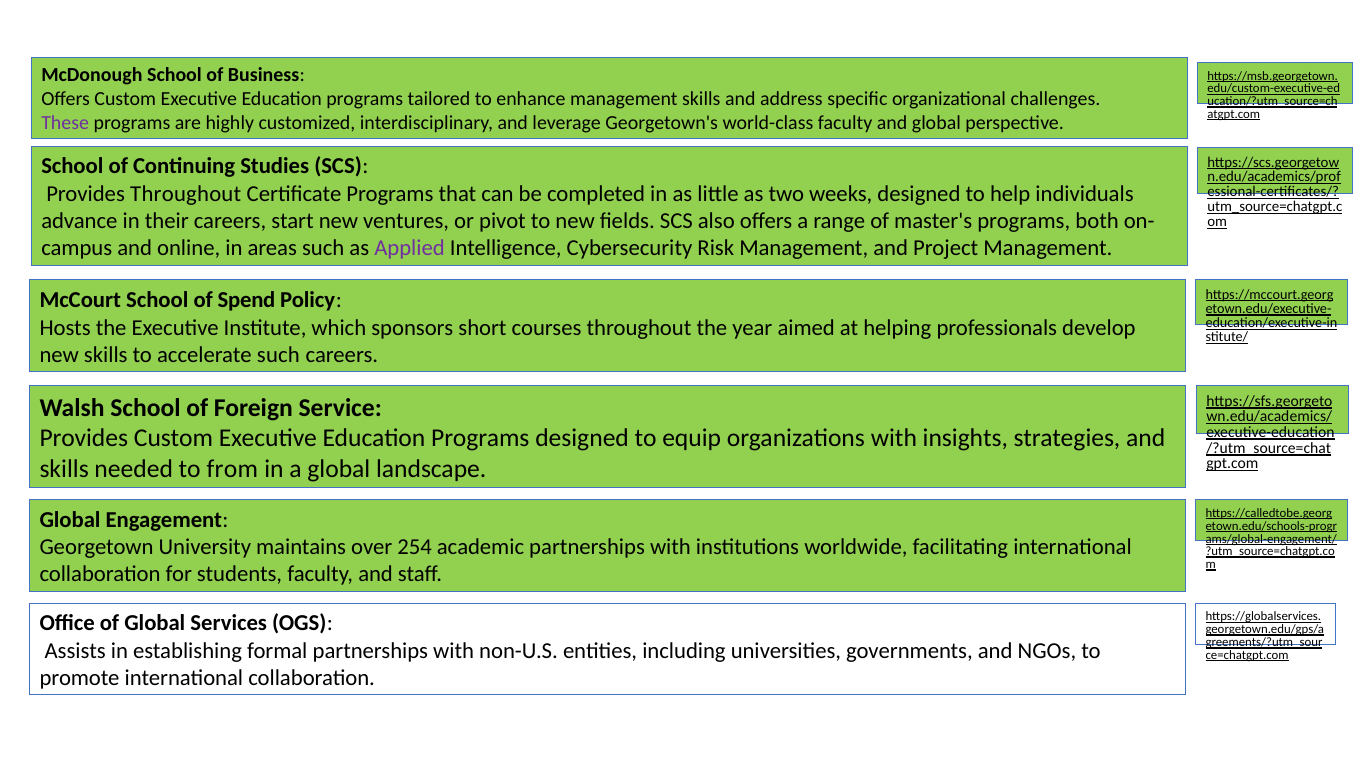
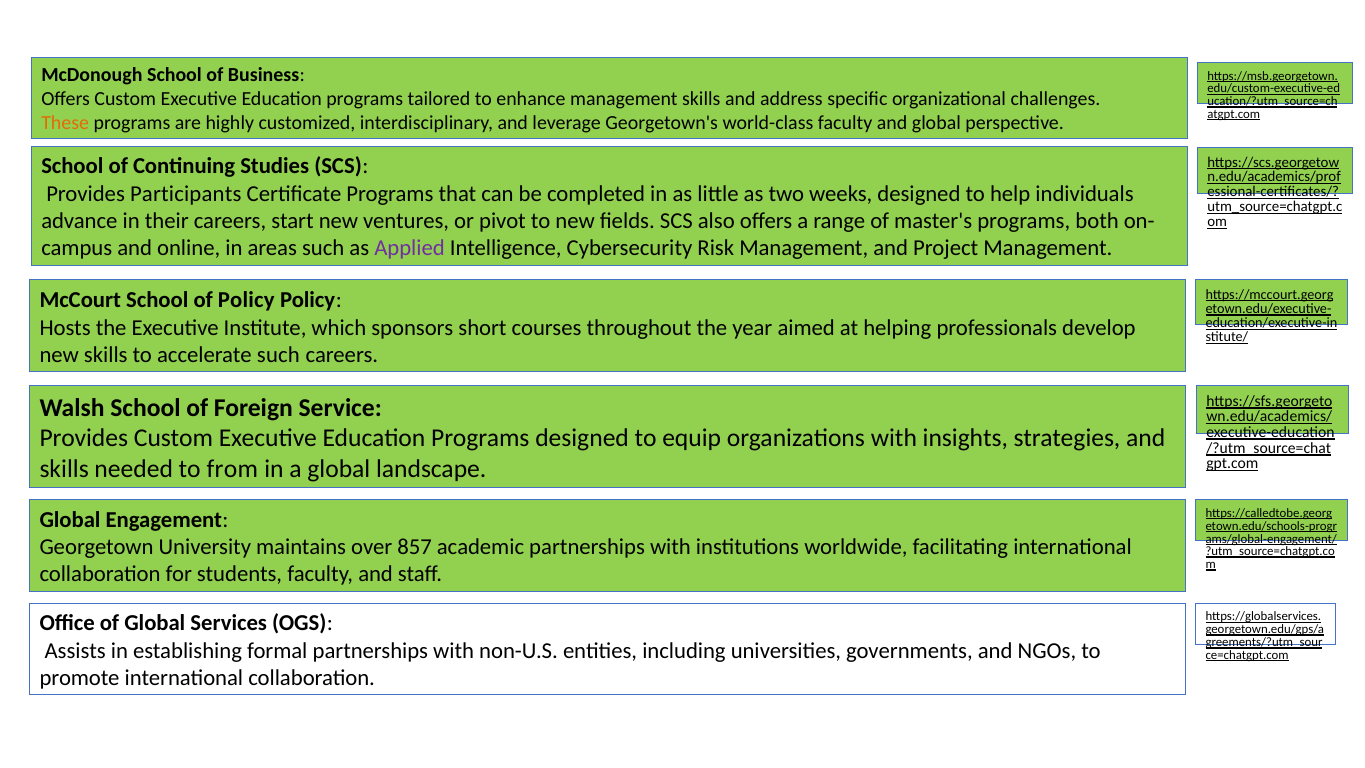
These colour: purple -> orange
Provides Throughout: Throughout -> Participants
of Spend: Spend -> Policy
254: 254 -> 857
